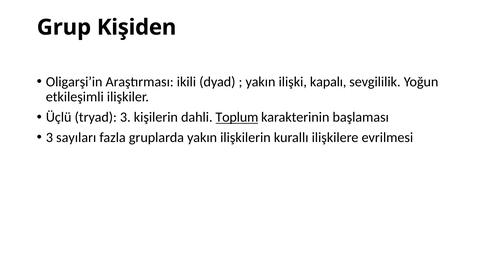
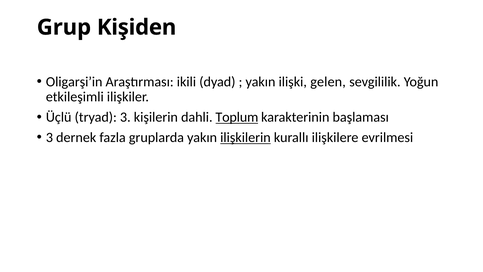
kapalı: kapalı -> gelen
sayıları: sayıları -> dernek
ilişkilerin underline: none -> present
